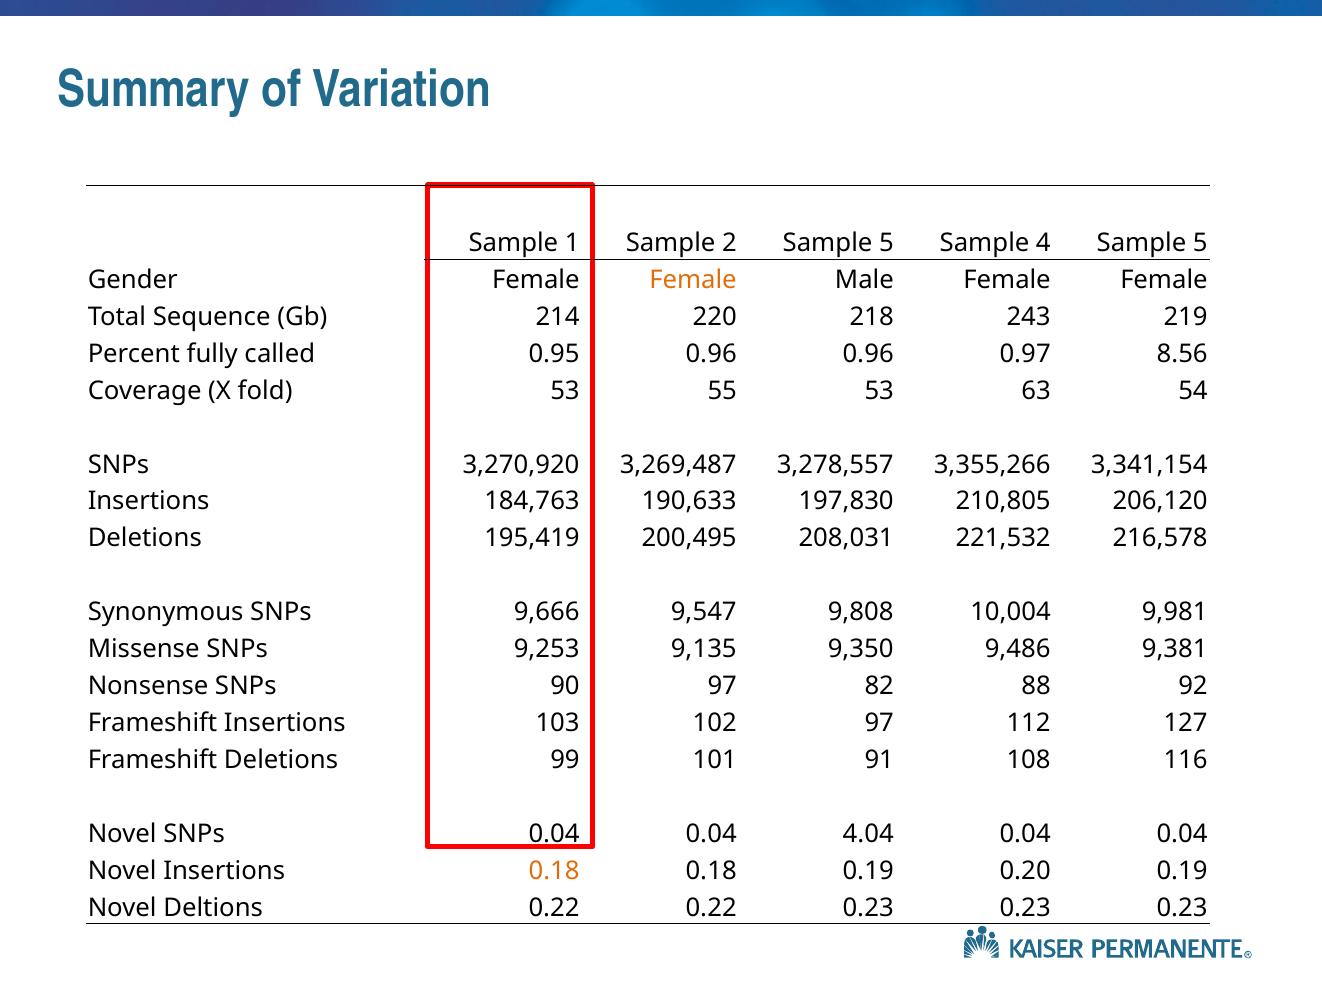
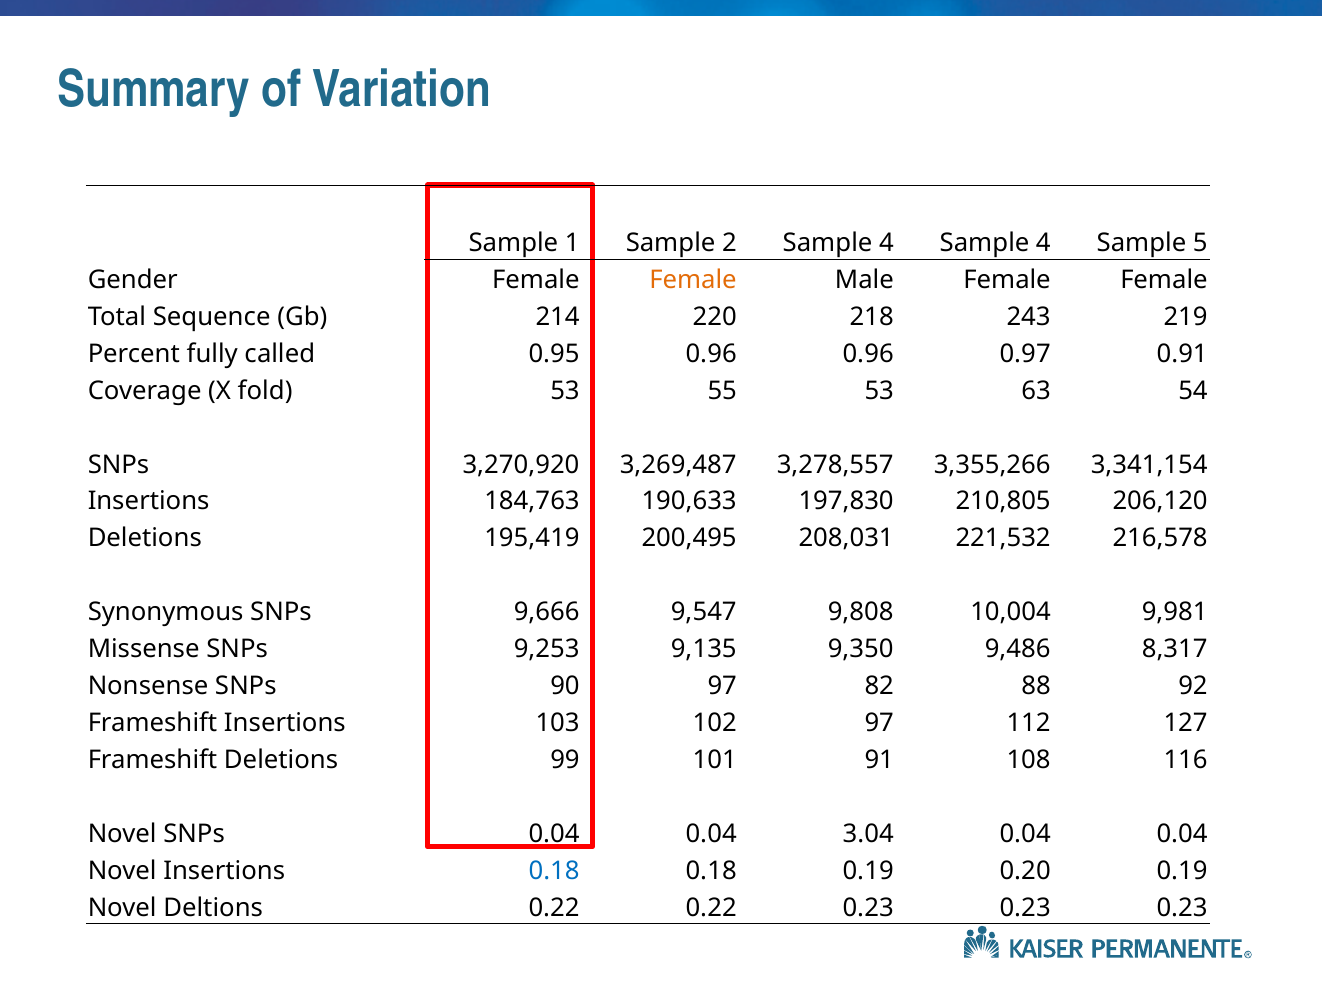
2 Sample 5: 5 -> 4
8.56: 8.56 -> 0.91
9,381: 9,381 -> 8,317
4.04: 4.04 -> 3.04
0.18 at (554, 870) colour: orange -> blue
